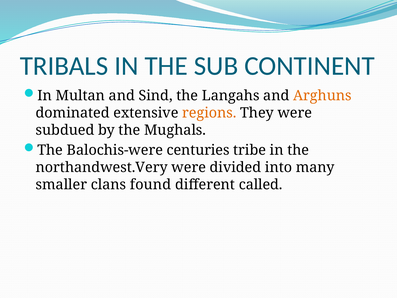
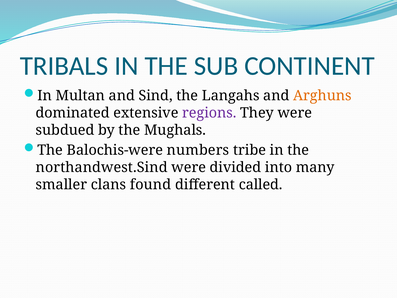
regions colour: orange -> purple
centuries: centuries -> numbers
northandwest.Very: northandwest.Very -> northandwest.Sind
